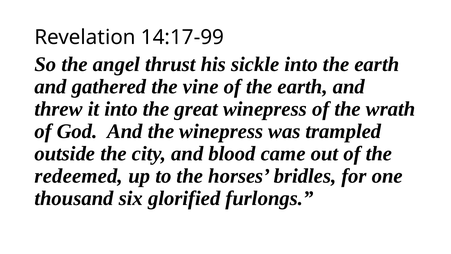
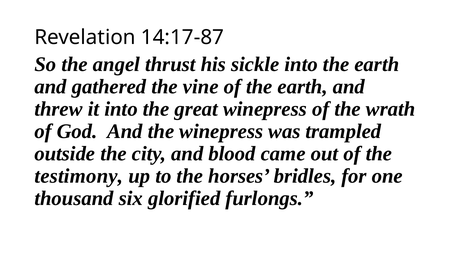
14:17-99: 14:17-99 -> 14:17-87
redeemed: redeemed -> testimony
